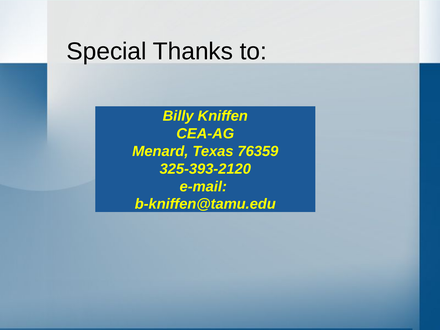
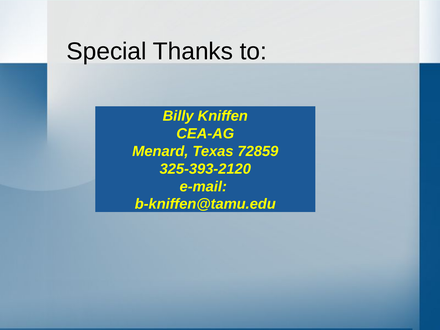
76359: 76359 -> 72859
